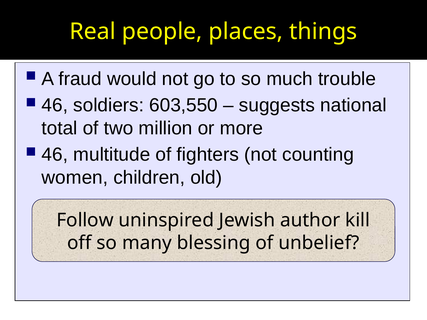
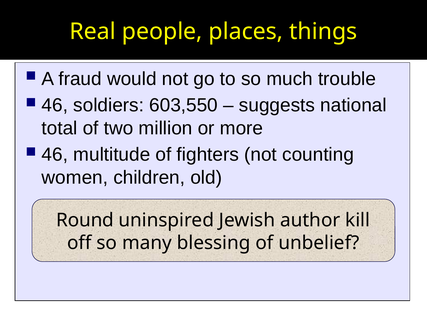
Follow: Follow -> Round
